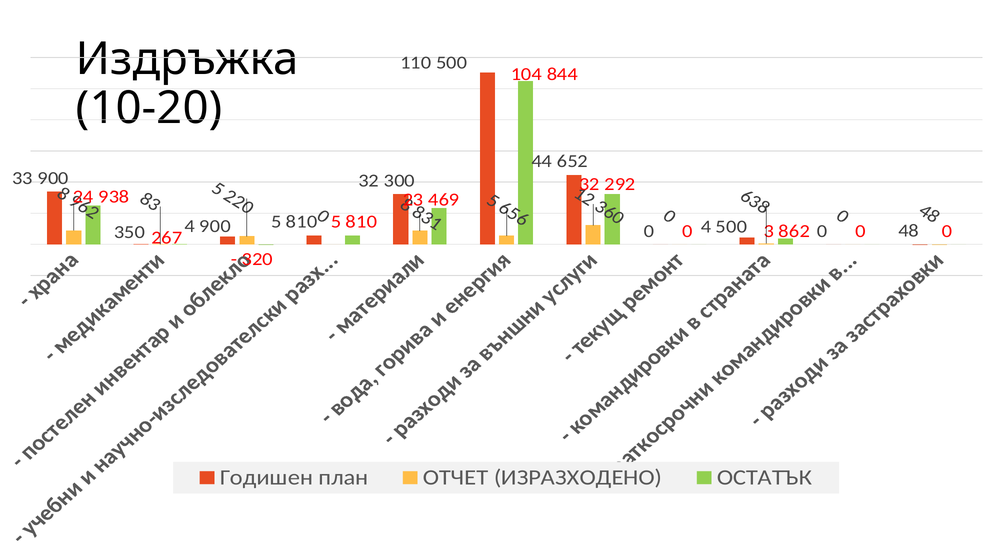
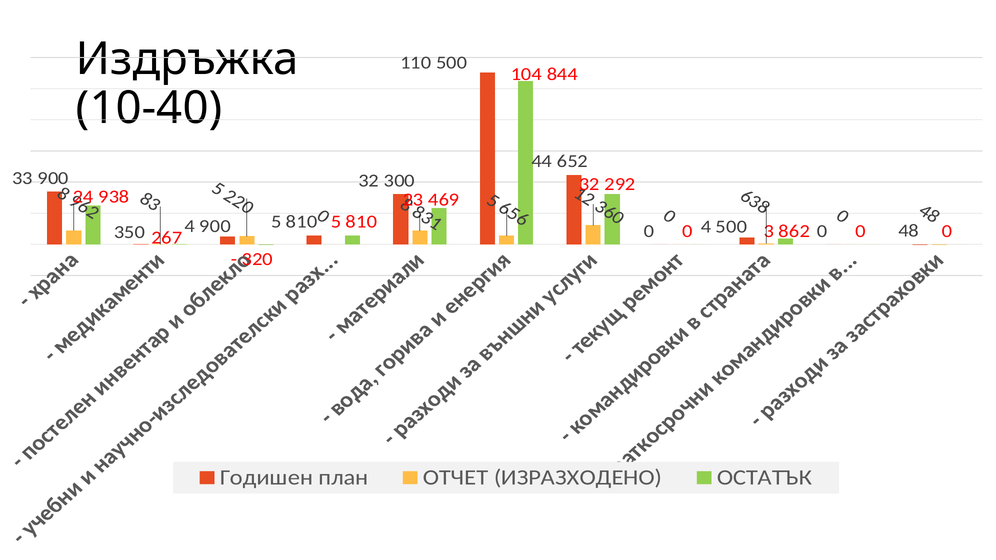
10-20: 10-20 -> 10-40
